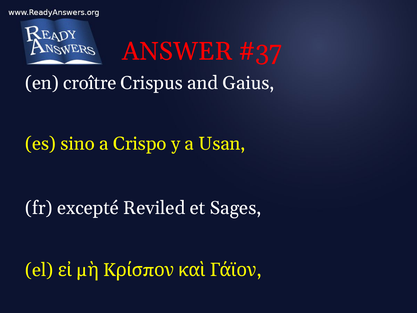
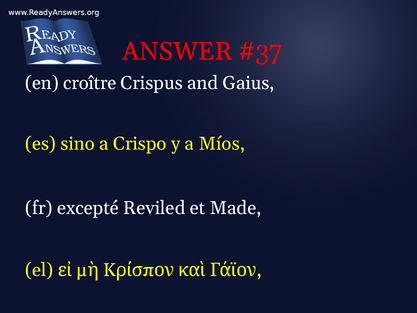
Usan: Usan -> Míos
Sages: Sages -> Made
